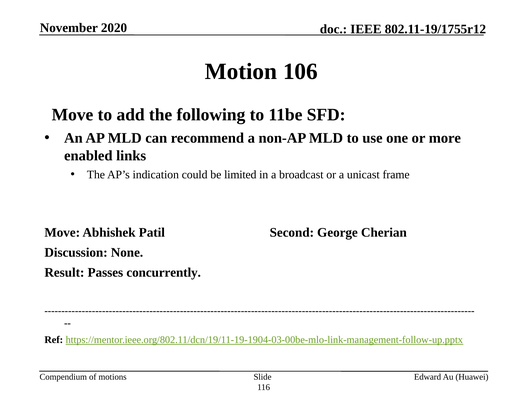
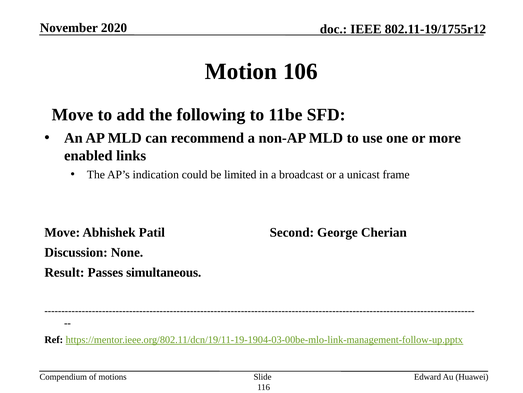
concurrently: concurrently -> simultaneous
